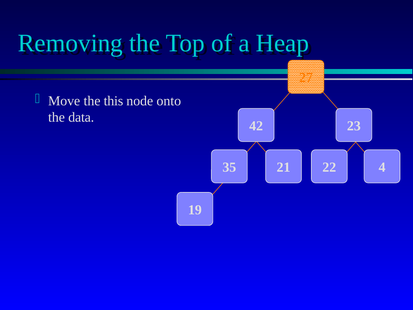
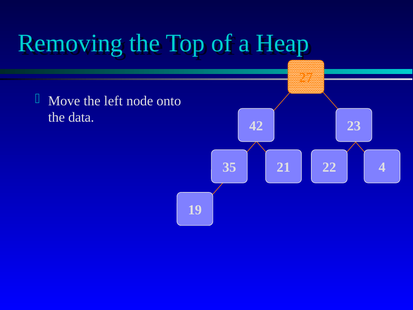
this: this -> left
